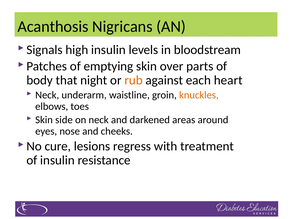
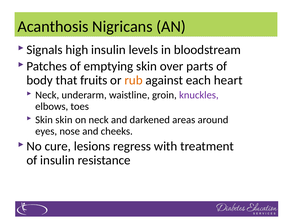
night: night -> fruits
knuckles colour: orange -> purple
Skin side: side -> skin
